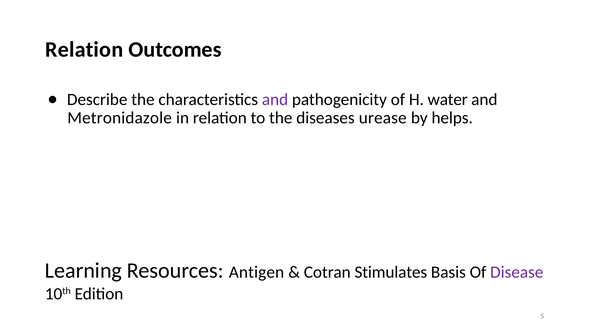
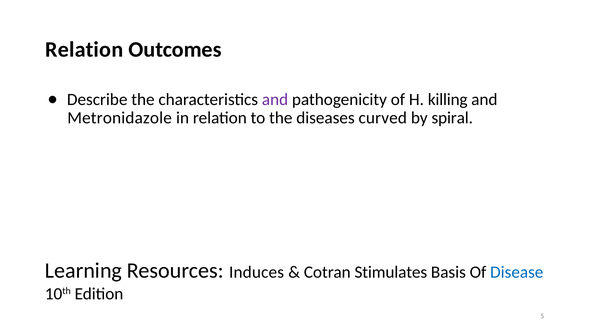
water: water -> killing
urease: urease -> curved
helps: helps -> spiral
Antigen: Antigen -> Induces
Disease colour: purple -> blue
